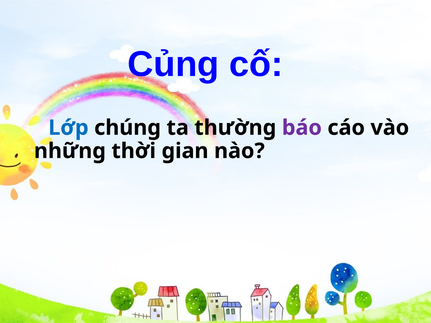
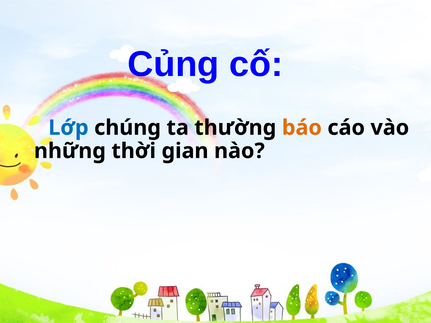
báo colour: purple -> orange
